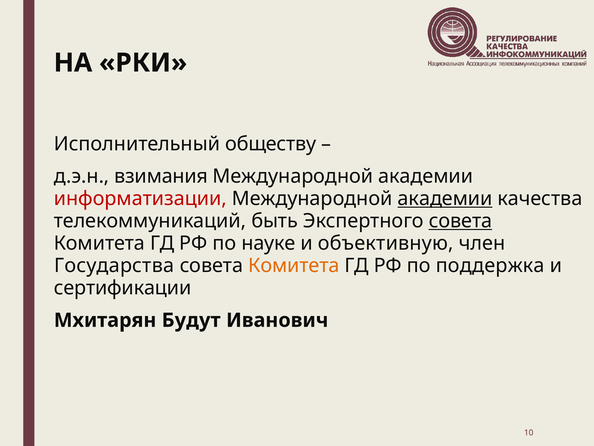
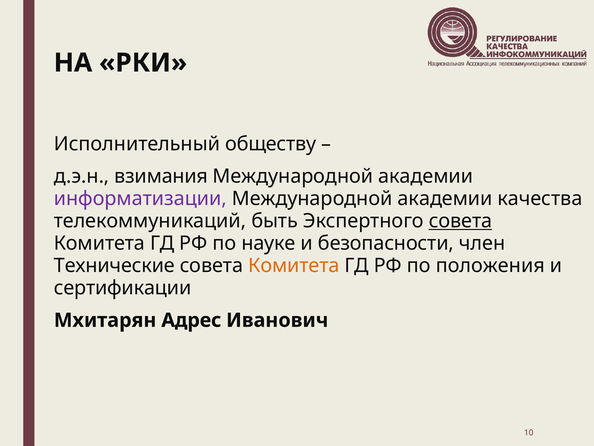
информатизации colour: red -> purple
академии at (445, 198) underline: present -> none
объективную: объективную -> безопасности
Государства: Государства -> Технические
поддержка: поддержка -> положения
Будут: Будут -> Адрес
